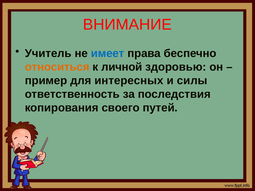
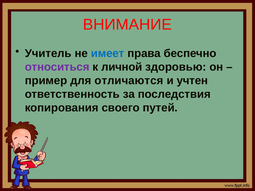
относиться colour: orange -> purple
интересных: интересных -> отличаются
силы: силы -> учтен
